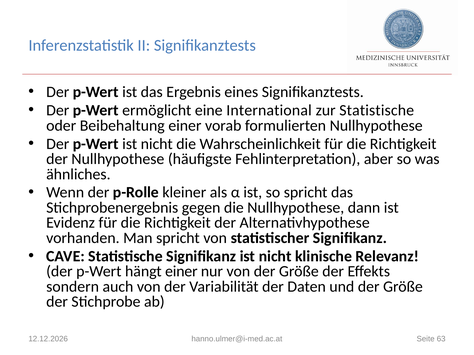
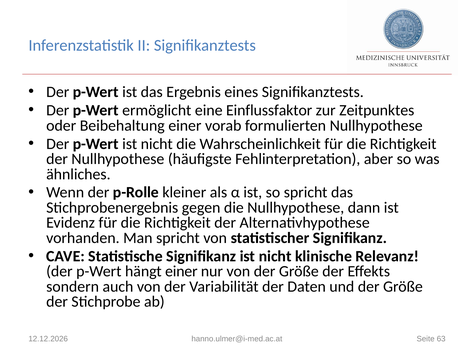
International: International -> Einflussfaktor
zur Statistische: Statistische -> Zeitpunktes
